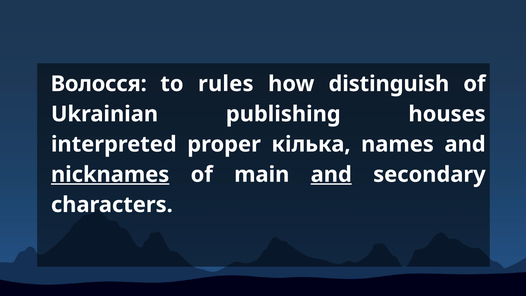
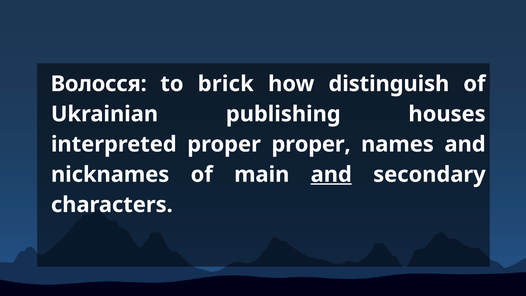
rules: rules -> brick
proper кілька: кілька -> proper
nicknames underline: present -> none
